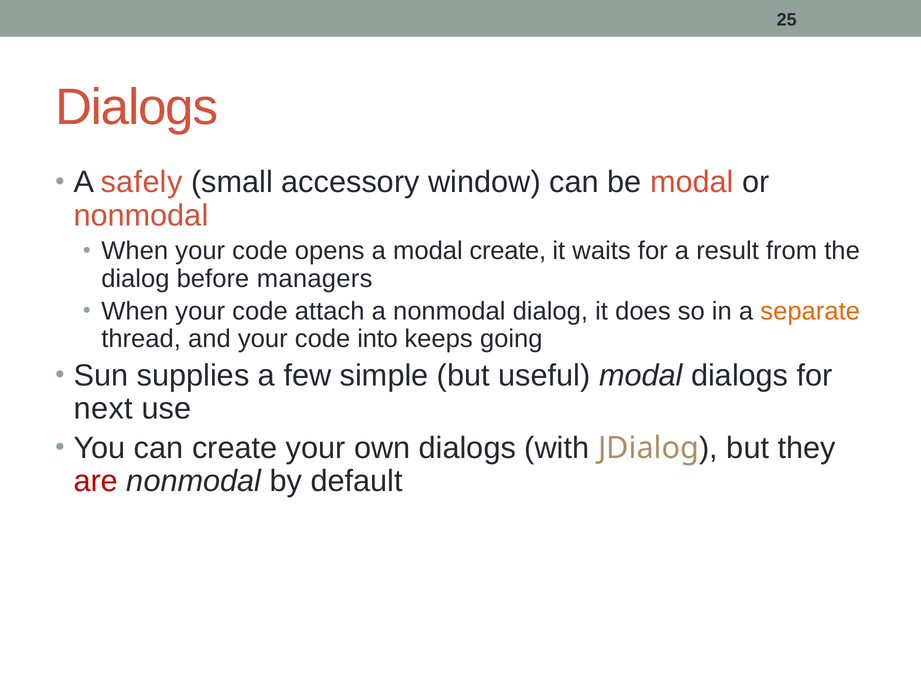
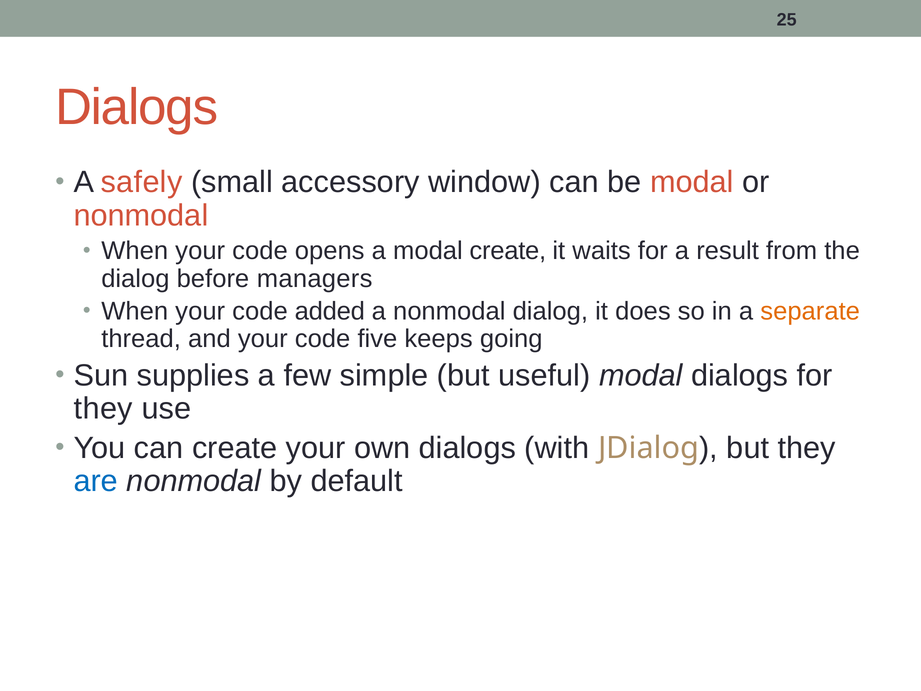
attach: attach -> added
into: into -> five
next at (103, 408): next -> they
are colour: red -> blue
